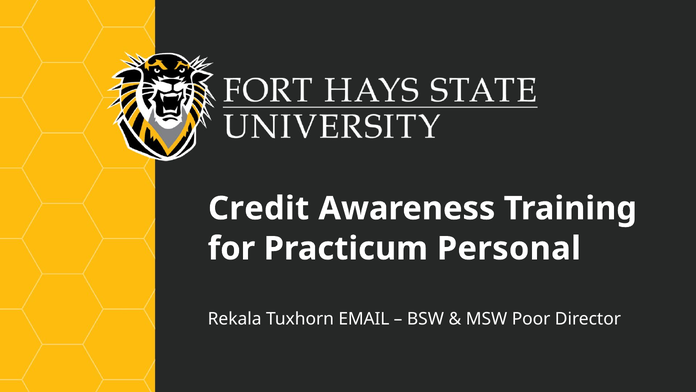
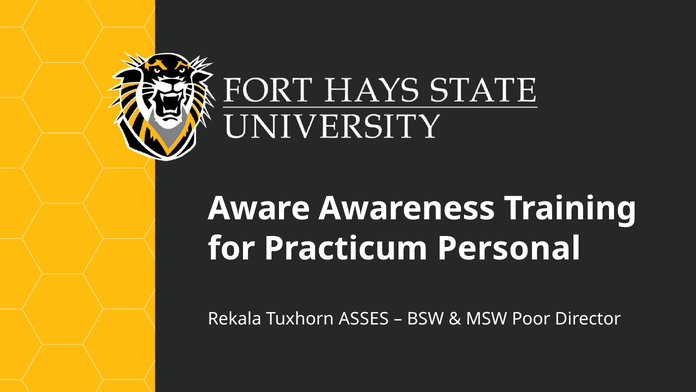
Credit: Credit -> Aware
EMAIL: EMAIL -> ASSES
